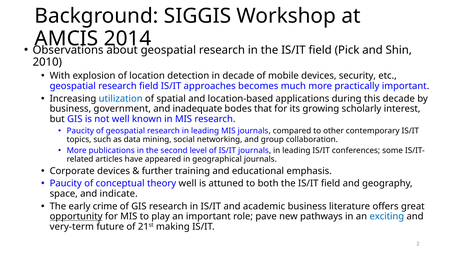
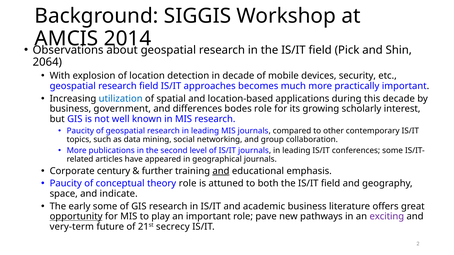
2010: 2010 -> 2064
inadequate: inadequate -> differences
bodes that: that -> role
Corporate devices: devices -> century
and at (221, 171) underline: none -> present
theory well: well -> role
early crime: crime -> some
exciting colour: blue -> purple
making: making -> secrecy
